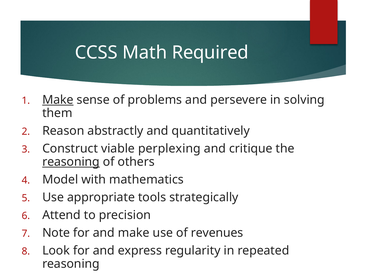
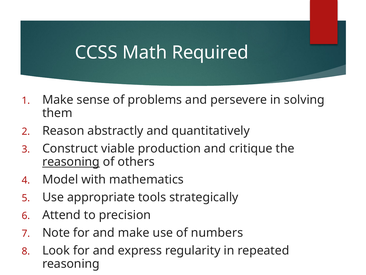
Make at (58, 100) underline: present -> none
perplexing: perplexing -> production
revenues: revenues -> numbers
